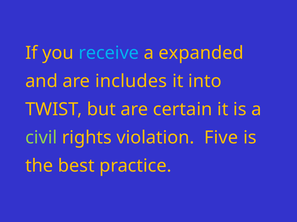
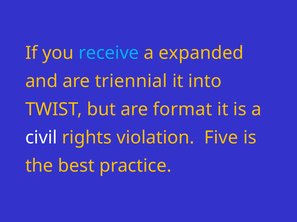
includes: includes -> triennial
certain: certain -> format
civil colour: light green -> white
